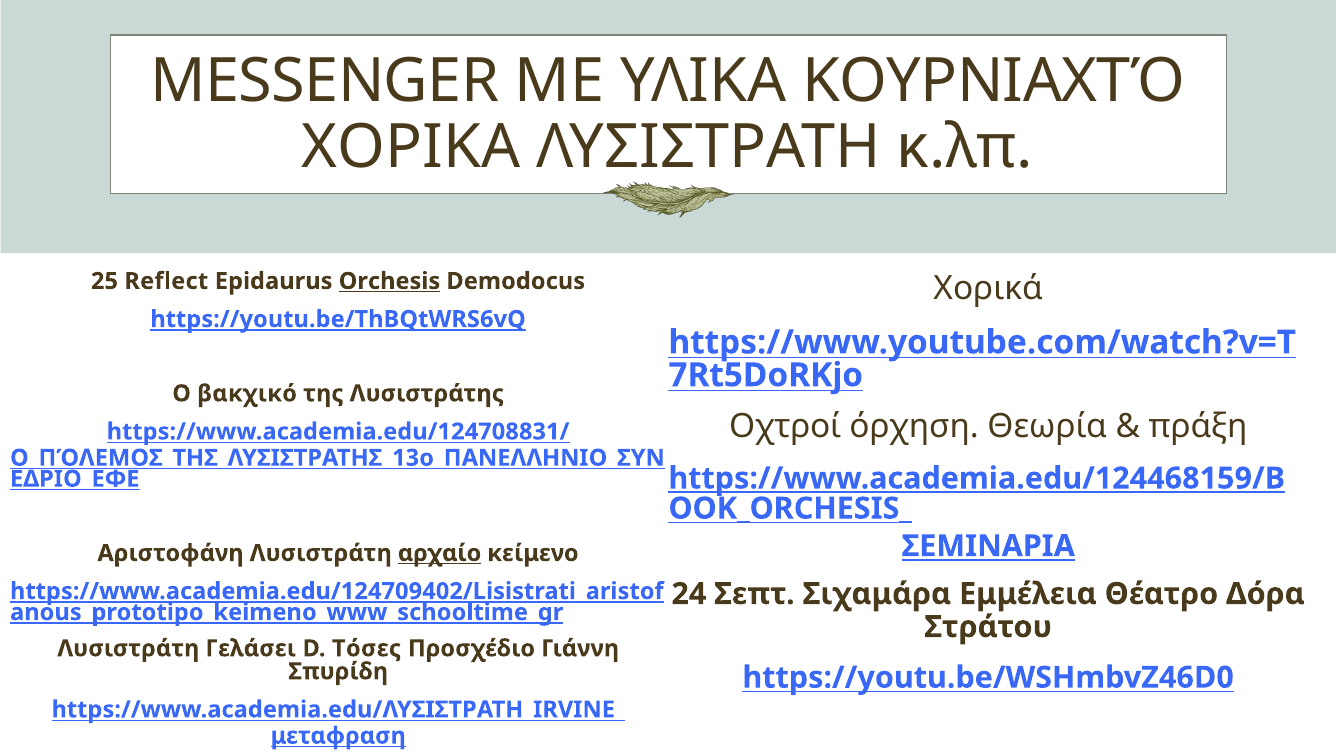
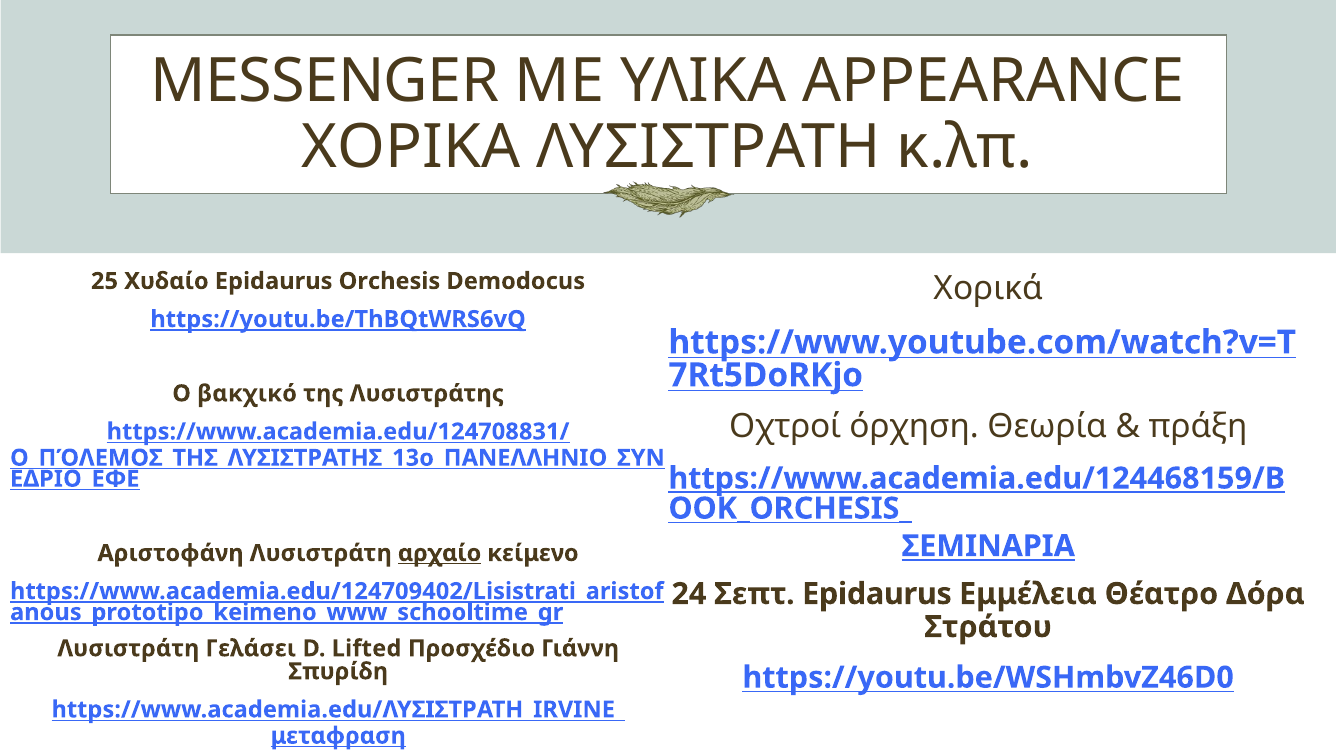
ΚΟΥΡΝΙΑΧΤΌ: ΚΟΥΡΝΙΑΧΤΌ -> APPEARANCE
Reflect: Reflect -> Χυδαίο
Orchesis underline: present -> none
Σεπτ Σιχαμάρα: Σιχαμάρα -> Epidaurus
Τόσες: Τόσες -> Lifted
